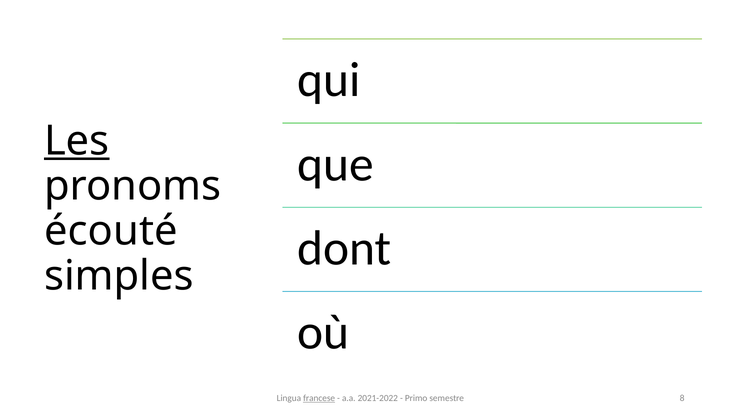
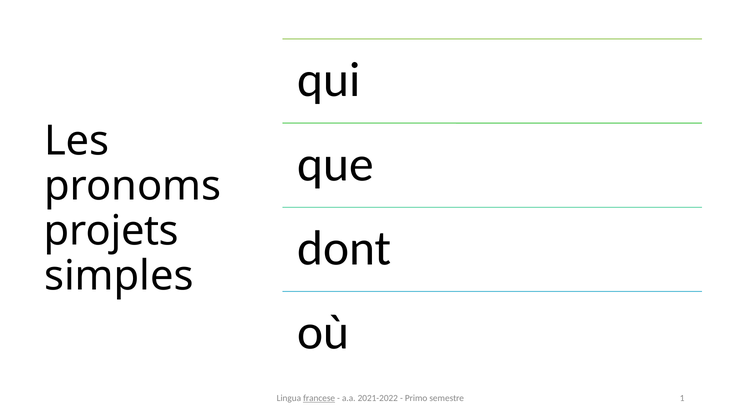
Les underline: present -> none
écouté: écouté -> projets
8: 8 -> 1
